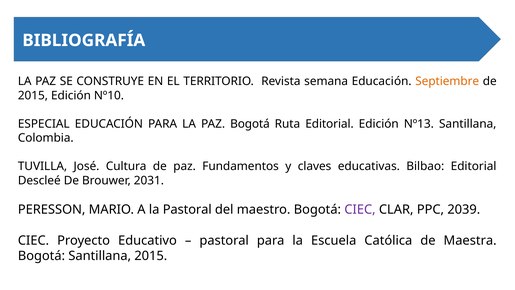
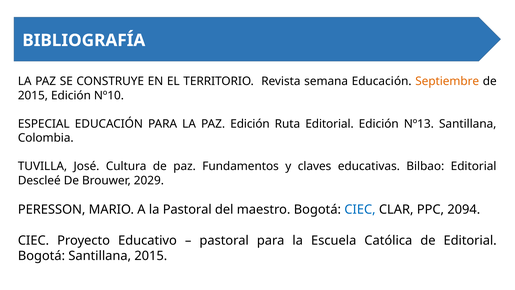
PAZ Bogotá: Bogotá -> Edición
2031: 2031 -> 2029
CIEC at (360, 209) colour: purple -> blue
2039: 2039 -> 2094
de Maestra: Maestra -> Editorial
